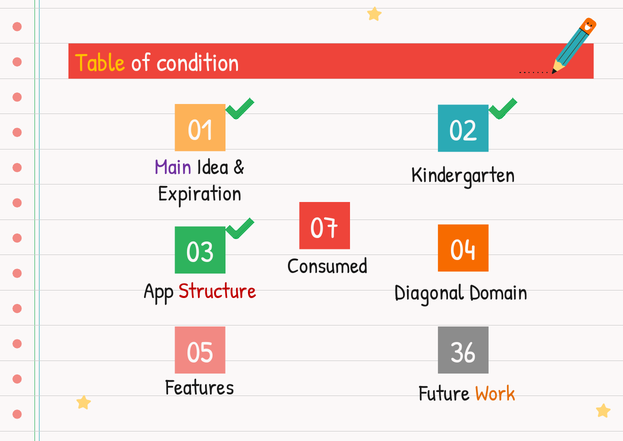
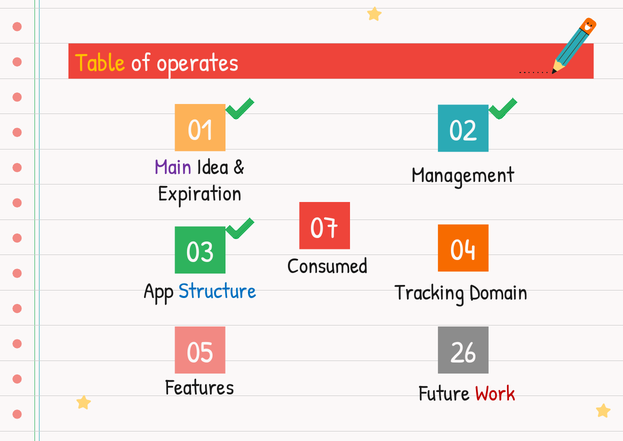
condition: condition -> operates
Kindergarten: Kindergarten -> Management
Structure colour: red -> blue
Diagonal: Diagonal -> Tracking
36: 36 -> 26
Work colour: orange -> red
